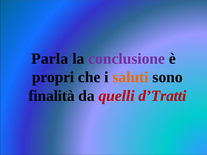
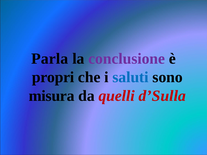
saluti colour: orange -> blue
finalità: finalità -> misura
d’Tratti: d’Tratti -> d’Sulla
